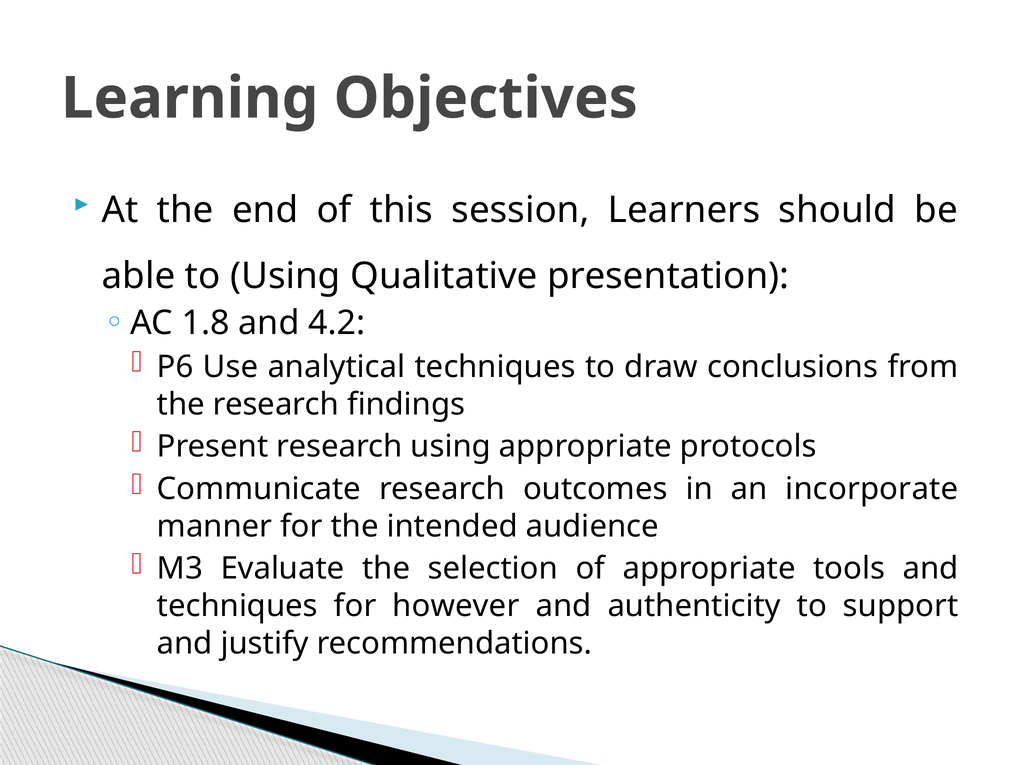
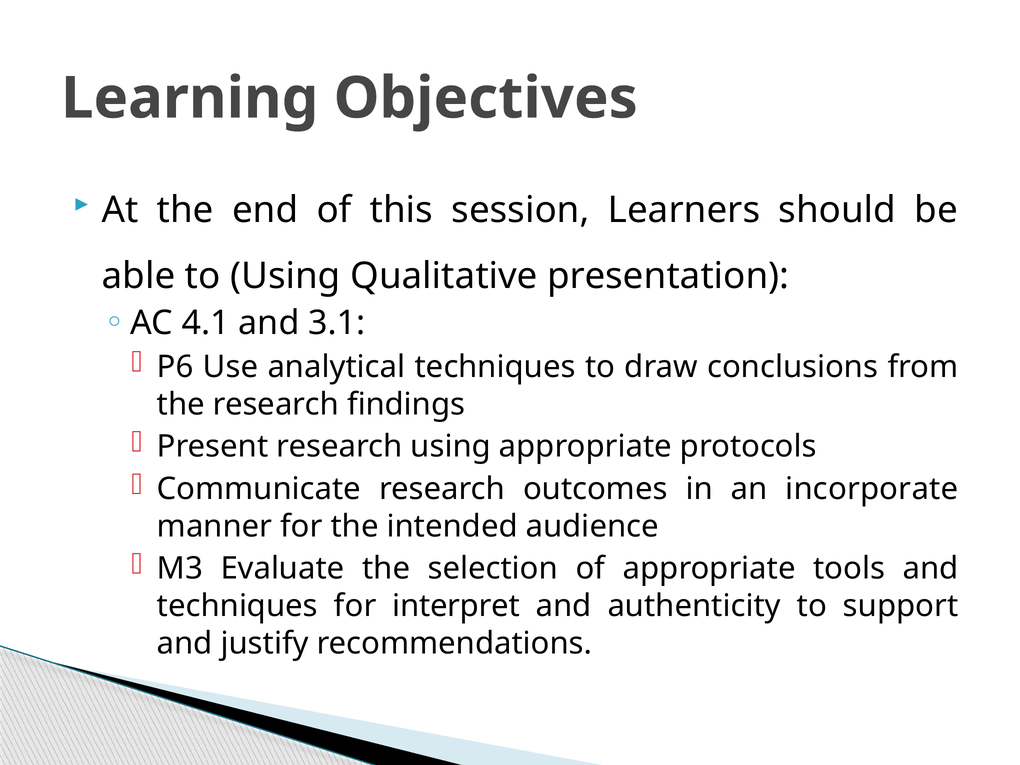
1.8: 1.8 -> 4.1
4.2: 4.2 -> 3.1
however: however -> interpret
